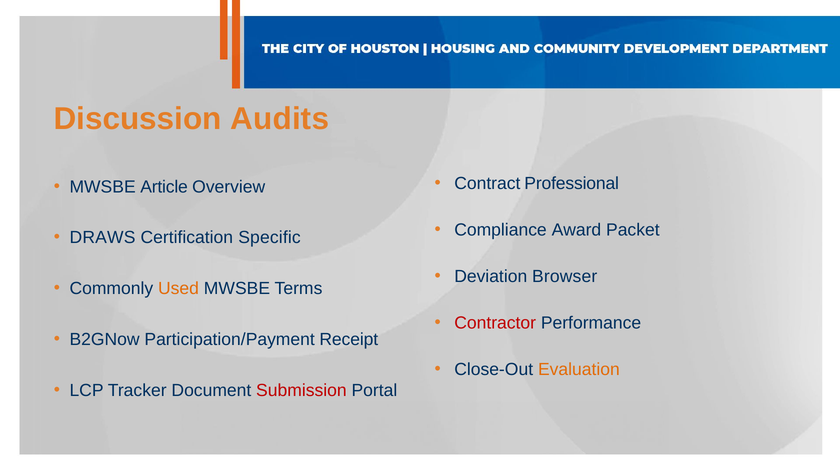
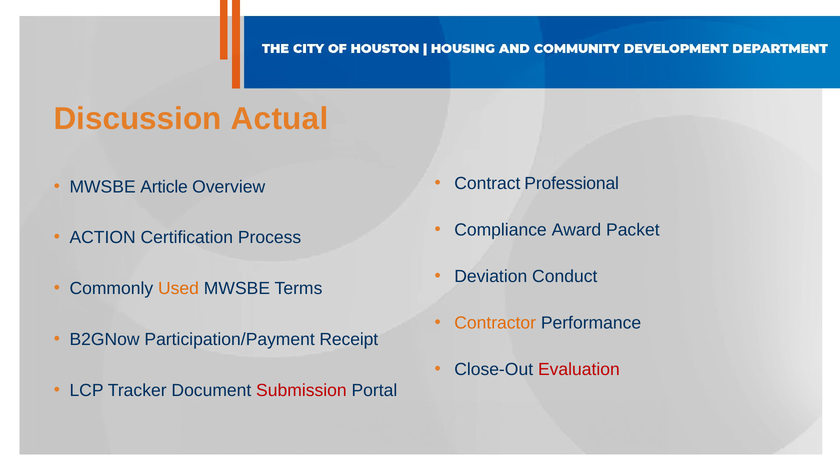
Audits: Audits -> Actual
DRAWS: DRAWS -> ACTION
Specific: Specific -> Process
Browser: Browser -> Conduct
Contractor colour: red -> orange
Evaluation colour: orange -> red
